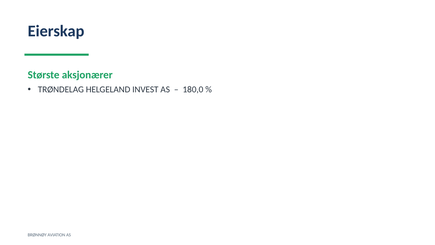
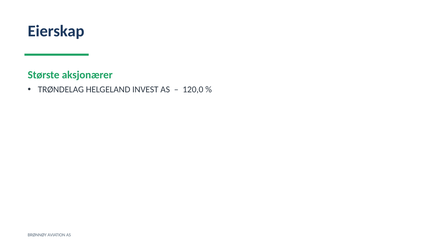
180,0: 180,0 -> 120,0
